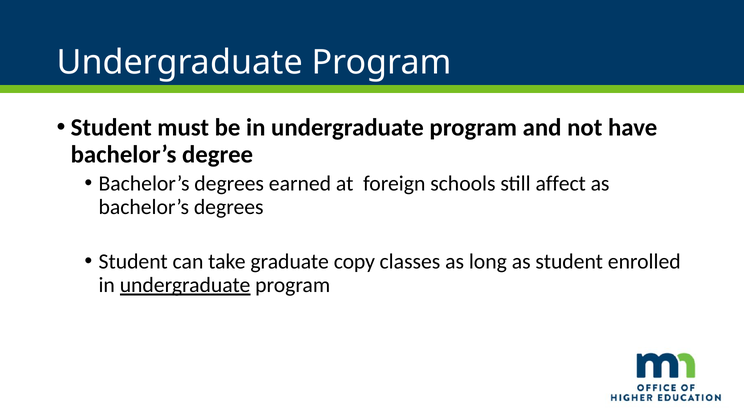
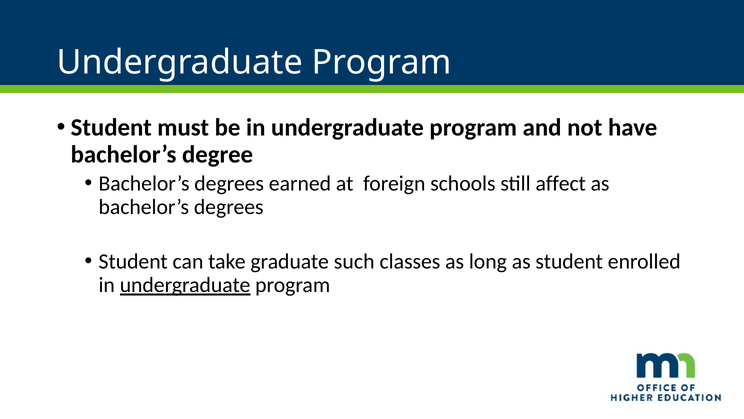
copy: copy -> such
